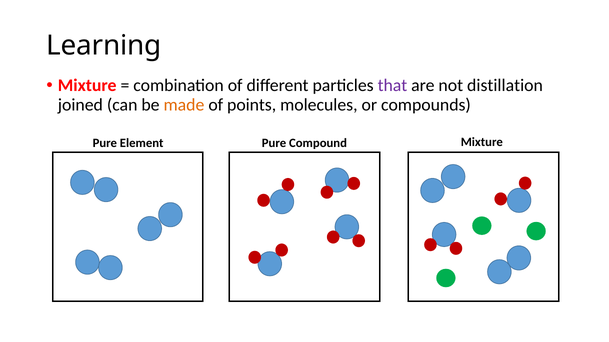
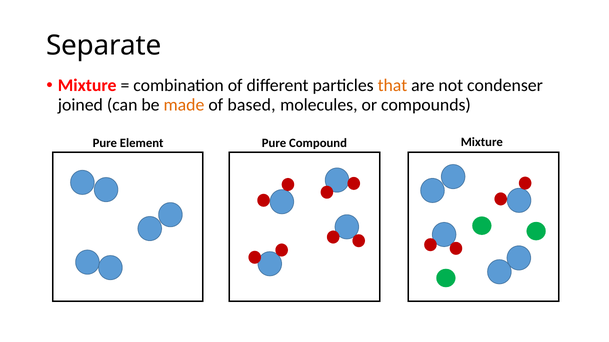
Learning: Learning -> Separate
that colour: purple -> orange
distillation: distillation -> condenser
points: points -> based
